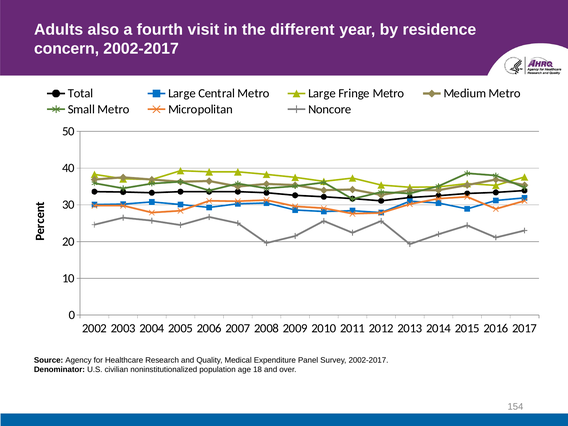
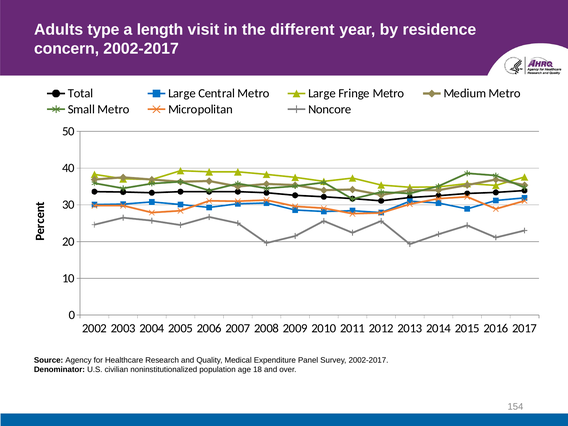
also: also -> type
fourth: fourth -> length
